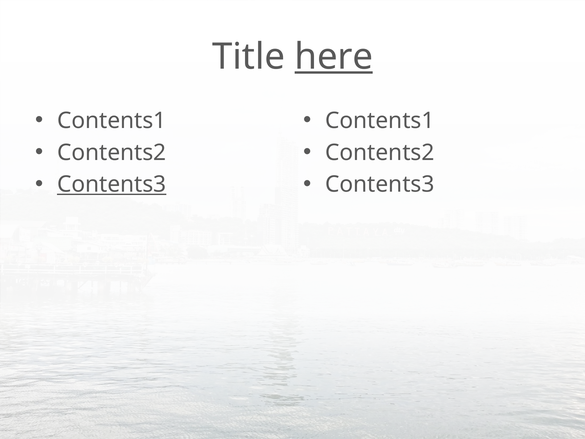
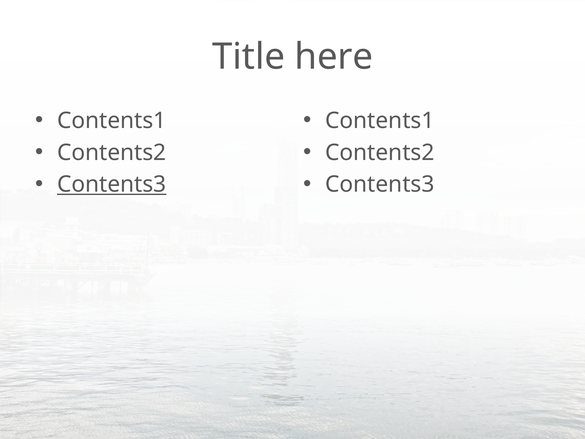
here underline: present -> none
